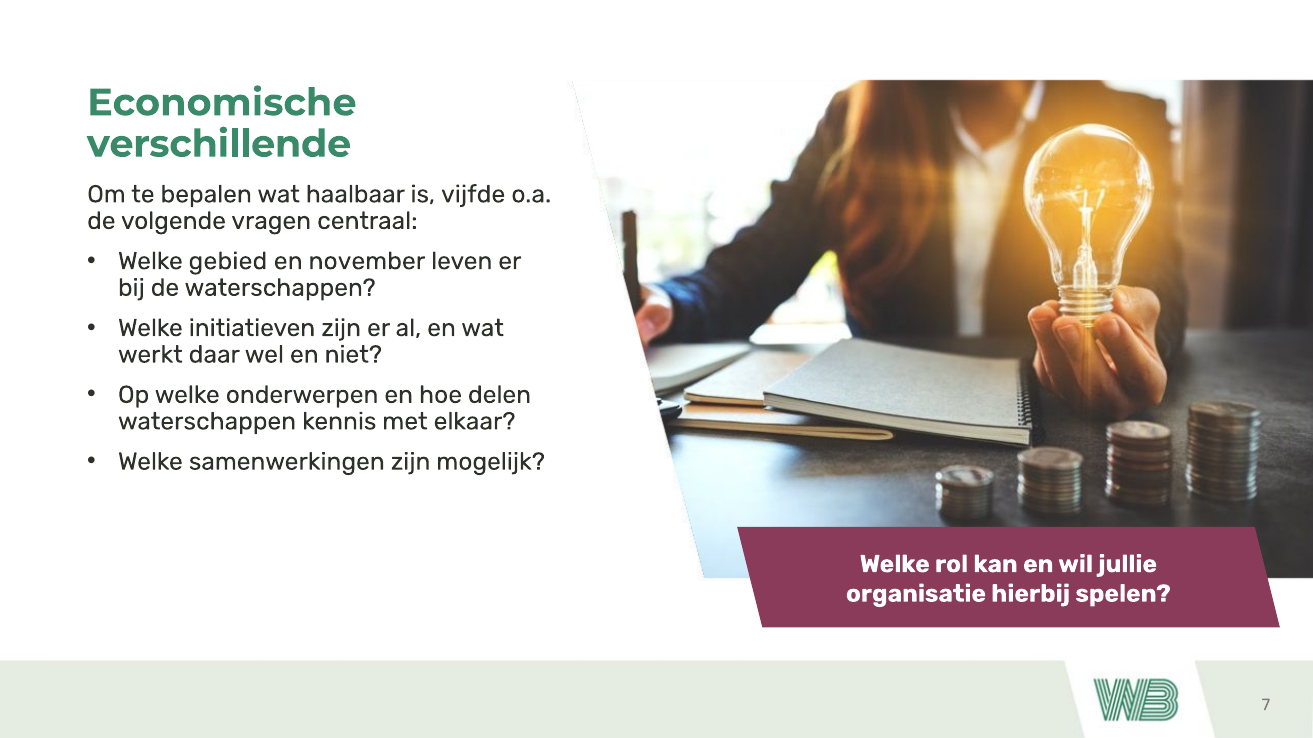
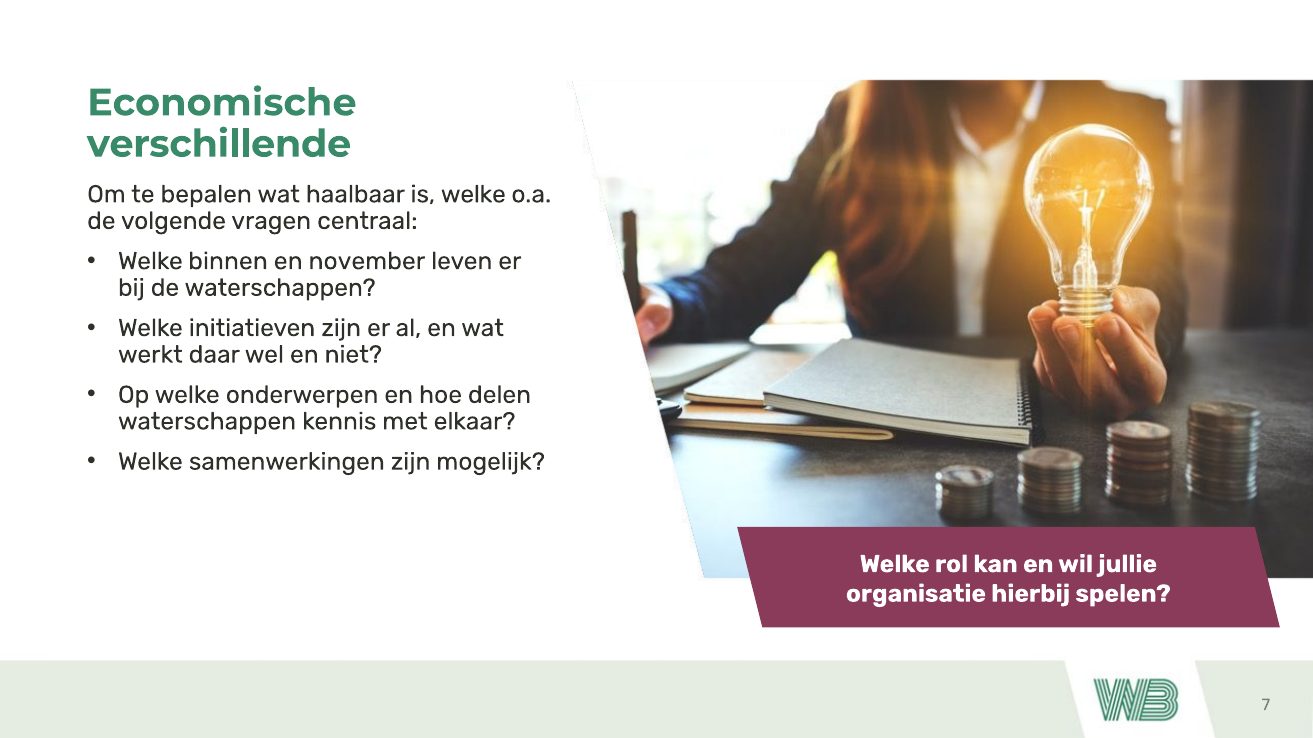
is vijfde: vijfde -> welke
gebied: gebied -> binnen
